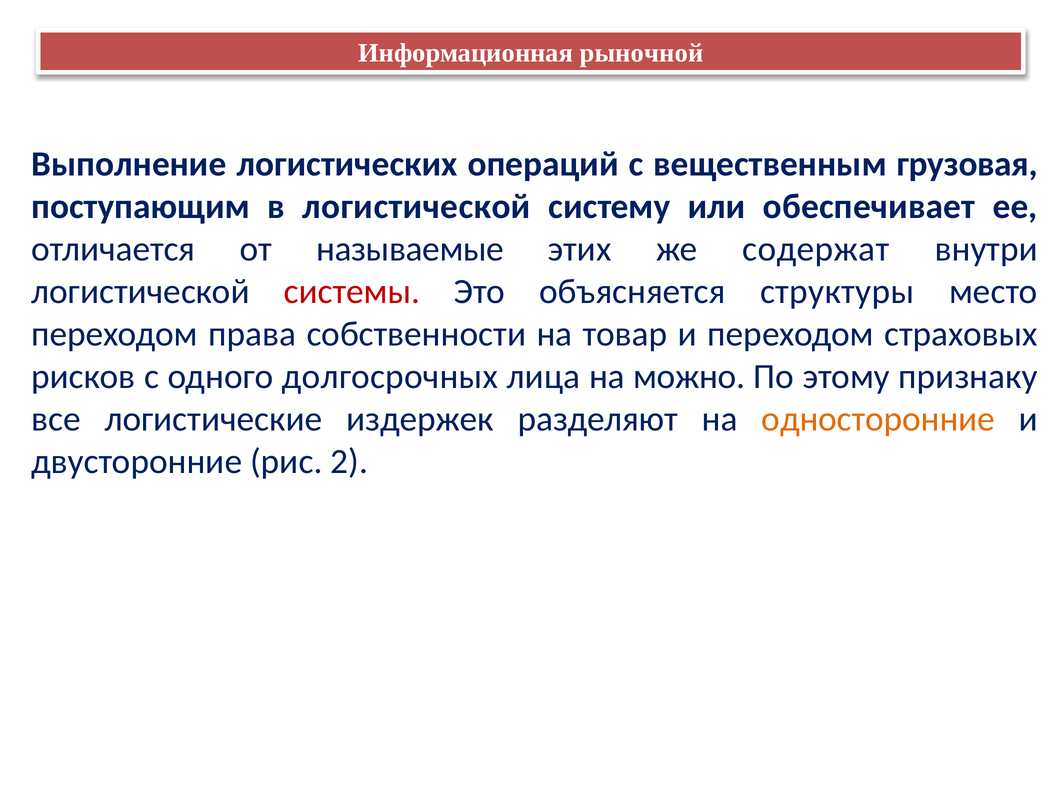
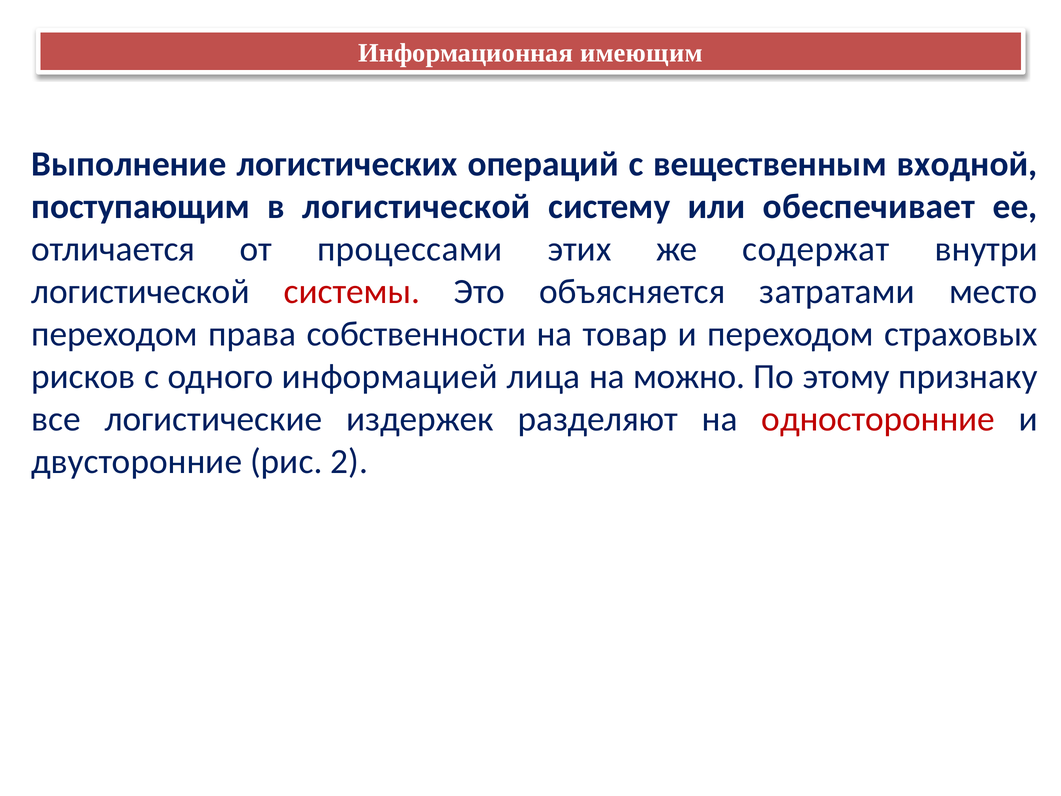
рыночной: рыночной -> имеющим
грузовая: грузовая -> входной
называемые: называемые -> процессами
структуры: структуры -> затратами
долгосрочных: долгосрочных -> информацией
односторонние colour: orange -> red
